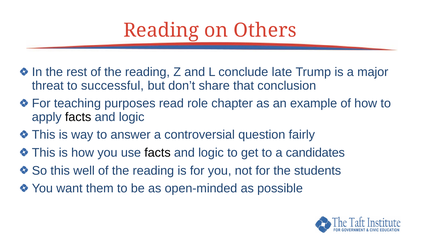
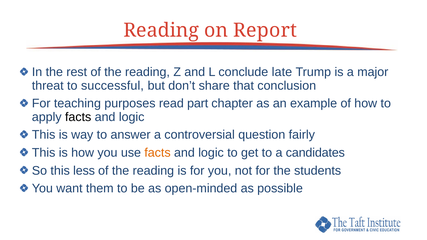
Others: Others -> Report
role: role -> part
facts at (158, 153) colour: black -> orange
well: well -> less
